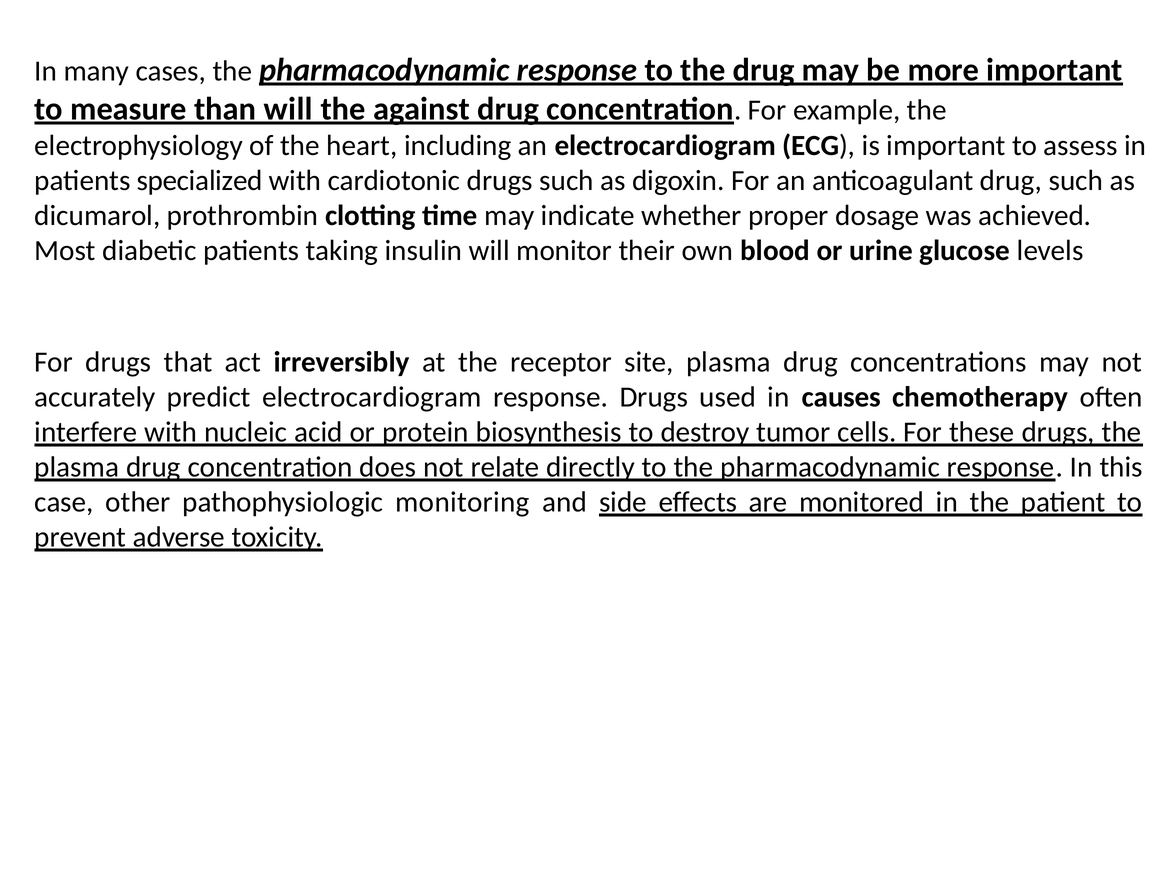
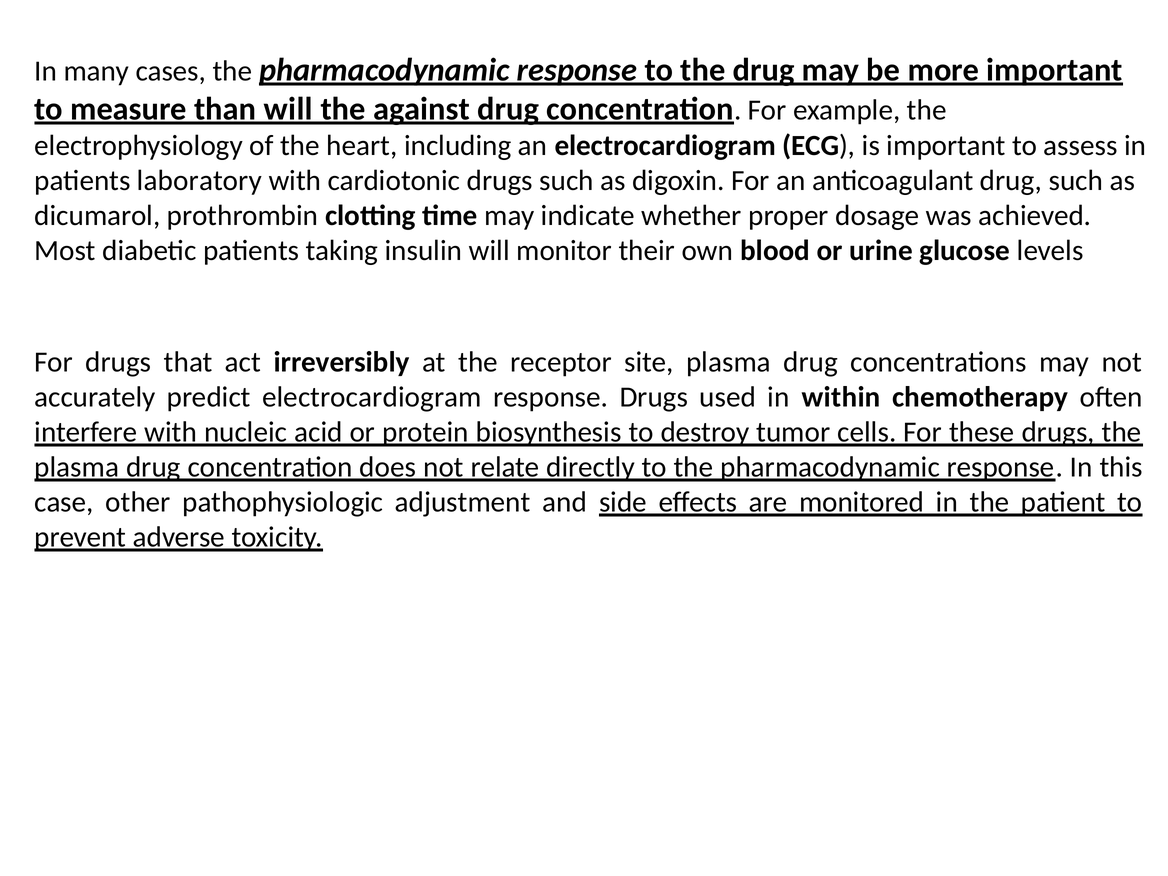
specialized: specialized -> laboratory
causes: causes -> within
monitoring: monitoring -> adjustment
